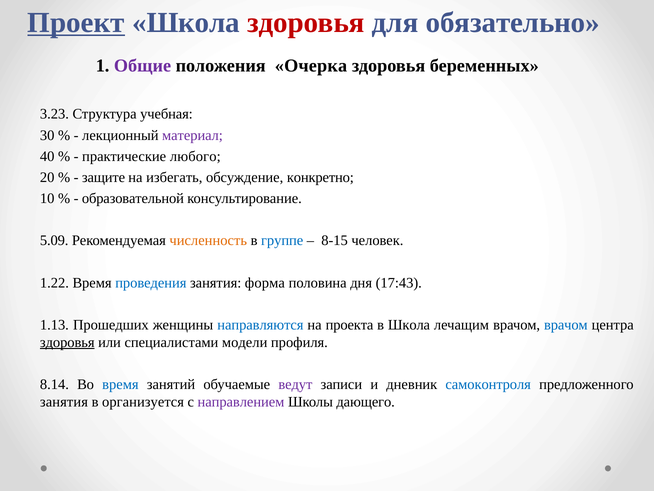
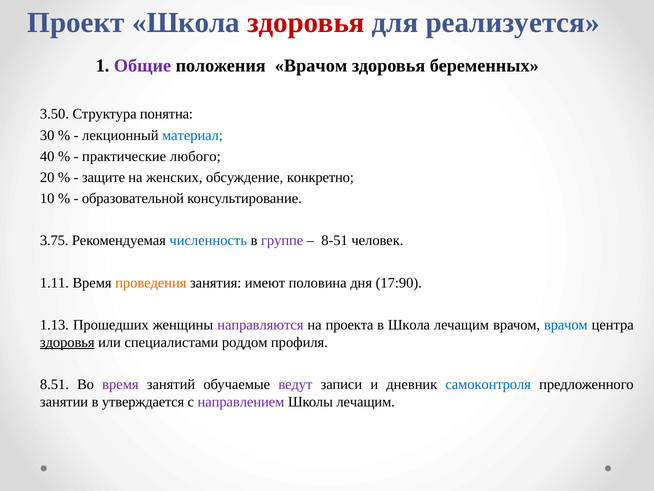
Проект underline: present -> none
обязательно: обязательно -> реализуется
положения Очерка: Очерка -> Врачом
3.23: 3.23 -> 3.50
учебная: учебная -> понятна
материал colour: purple -> blue
избегать: избегать -> женских
5.09: 5.09 -> 3.75
численность colour: orange -> blue
группе colour: blue -> purple
8-15: 8-15 -> 8-51
1.22: 1.22 -> 1.11
проведения colour: blue -> orange
форма: форма -> имеют
17:43: 17:43 -> 17:90
направляются colour: blue -> purple
модели: модели -> роддом
8.14: 8.14 -> 8.51
время at (120, 384) colour: blue -> purple
занятия at (64, 402): занятия -> занятии
организуется: организуется -> утверждается
Школы дающего: дающего -> лечащим
